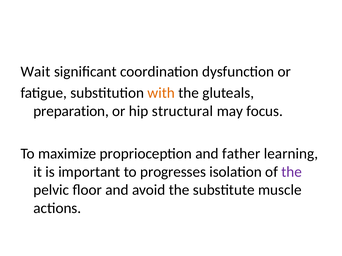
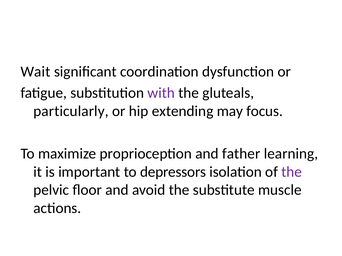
with colour: orange -> purple
preparation: preparation -> particularly
structural: structural -> extending
progresses: progresses -> depressors
